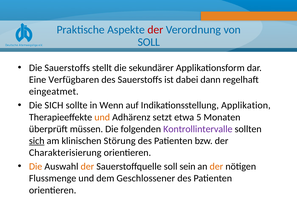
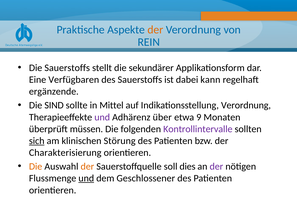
der at (155, 30) colour: red -> orange
SOLL at (149, 42): SOLL -> REIN
dann: dann -> kann
eingeatmet: eingeatmet -> ergänzende
Die SICH: SICH -> SIND
Wenn: Wenn -> Mittel
Indikationsstellung Applikation: Applikation -> Verordnung
und at (102, 118) colour: orange -> purple
setzt: setzt -> über
5: 5 -> 9
sein: sein -> dies
der at (216, 167) colour: orange -> purple
und at (86, 179) underline: none -> present
